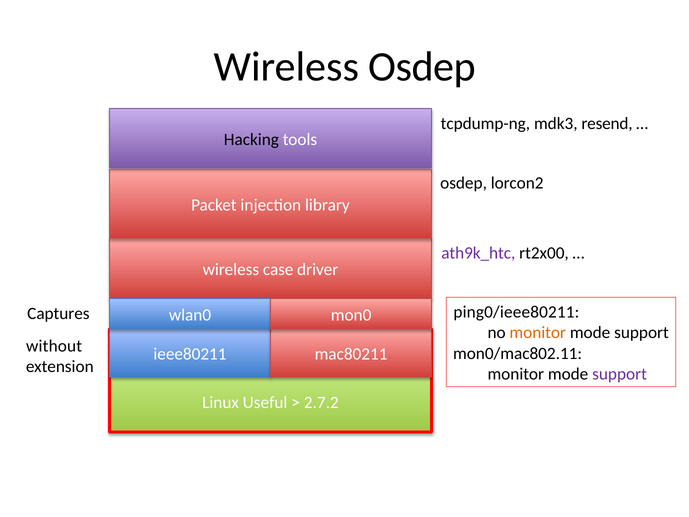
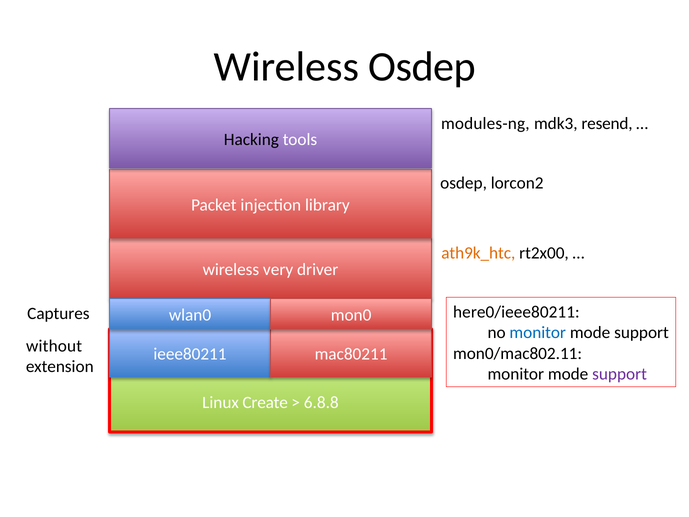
tcpdump-ng: tcpdump-ng -> modules-ng
ath9k_htc colour: purple -> orange
case: case -> very
ping0/ieee80211: ping0/ieee80211 -> here0/ieee80211
monitor at (538, 333) colour: orange -> blue
Useful: Useful -> Create
2.7.2: 2.7.2 -> 6.8.8
